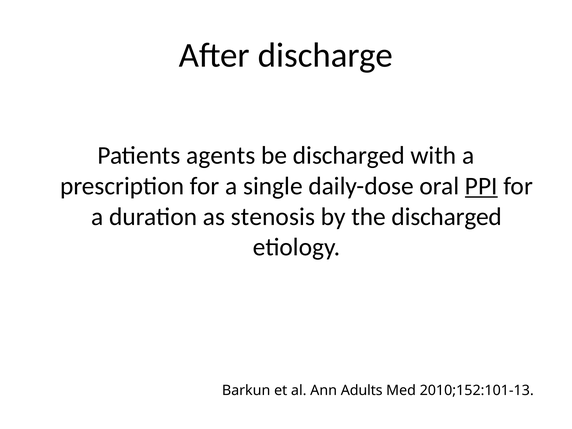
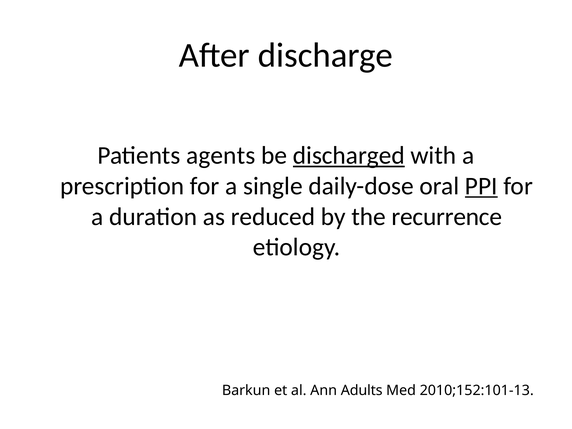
discharged at (349, 156) underline: none -> present
stenosis: stenosis -> reduced
the discharged: discharged -> recurrence
